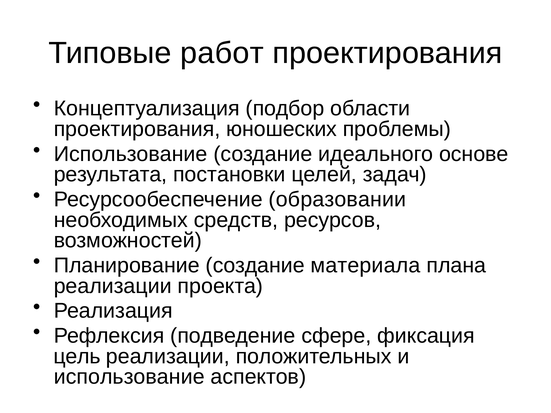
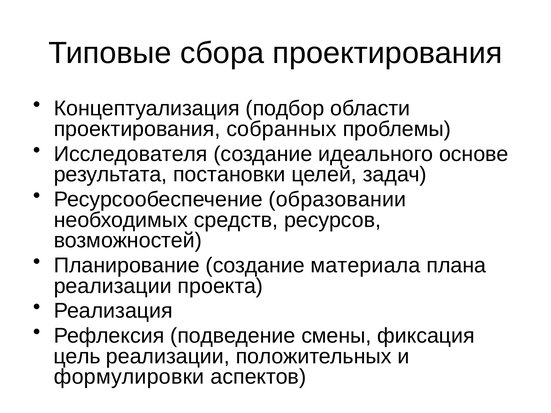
работ: работ -> сбора
юношеских: юношеских -> собранных
Использование at (131, 154): Использование -> Исследователя
сфере: сфере -> смены
использование at (129, 377): использование -> формулировки
